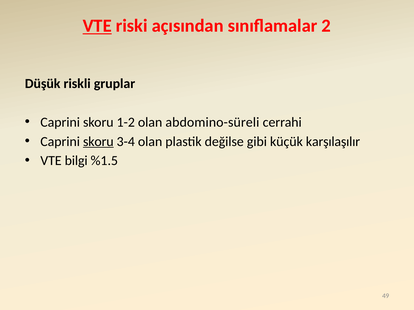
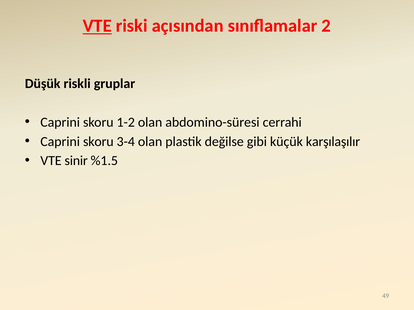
abdomino-süreli: abdomino-süreli -> abdomino-süresi
skoru at (98, 142) underline: present -> none
bilgi: bilgi -> sinir
